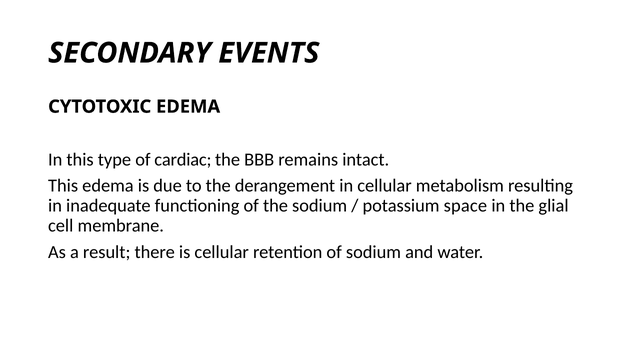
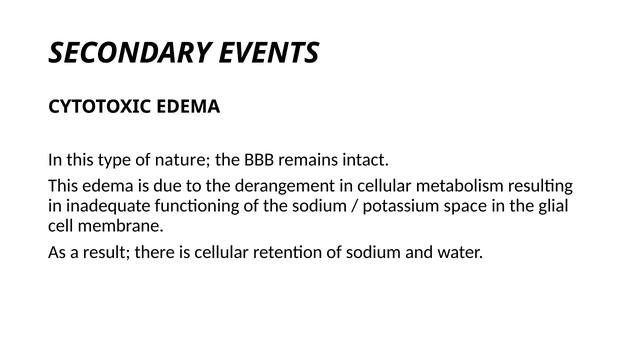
cardiac: cardiac -> nature
